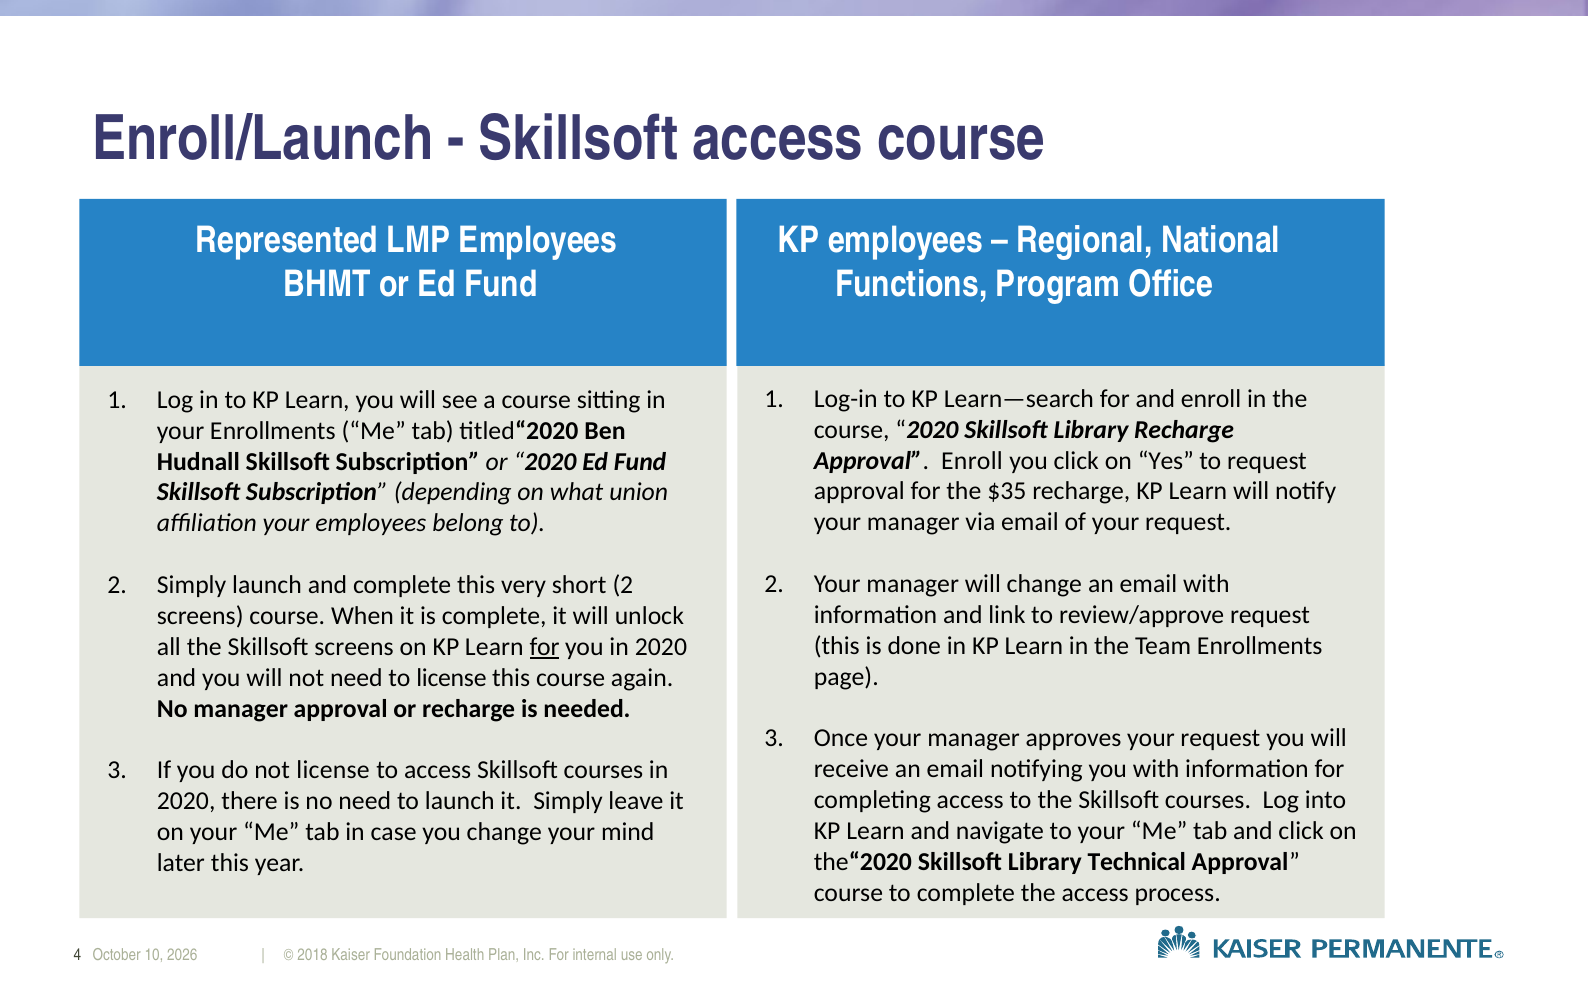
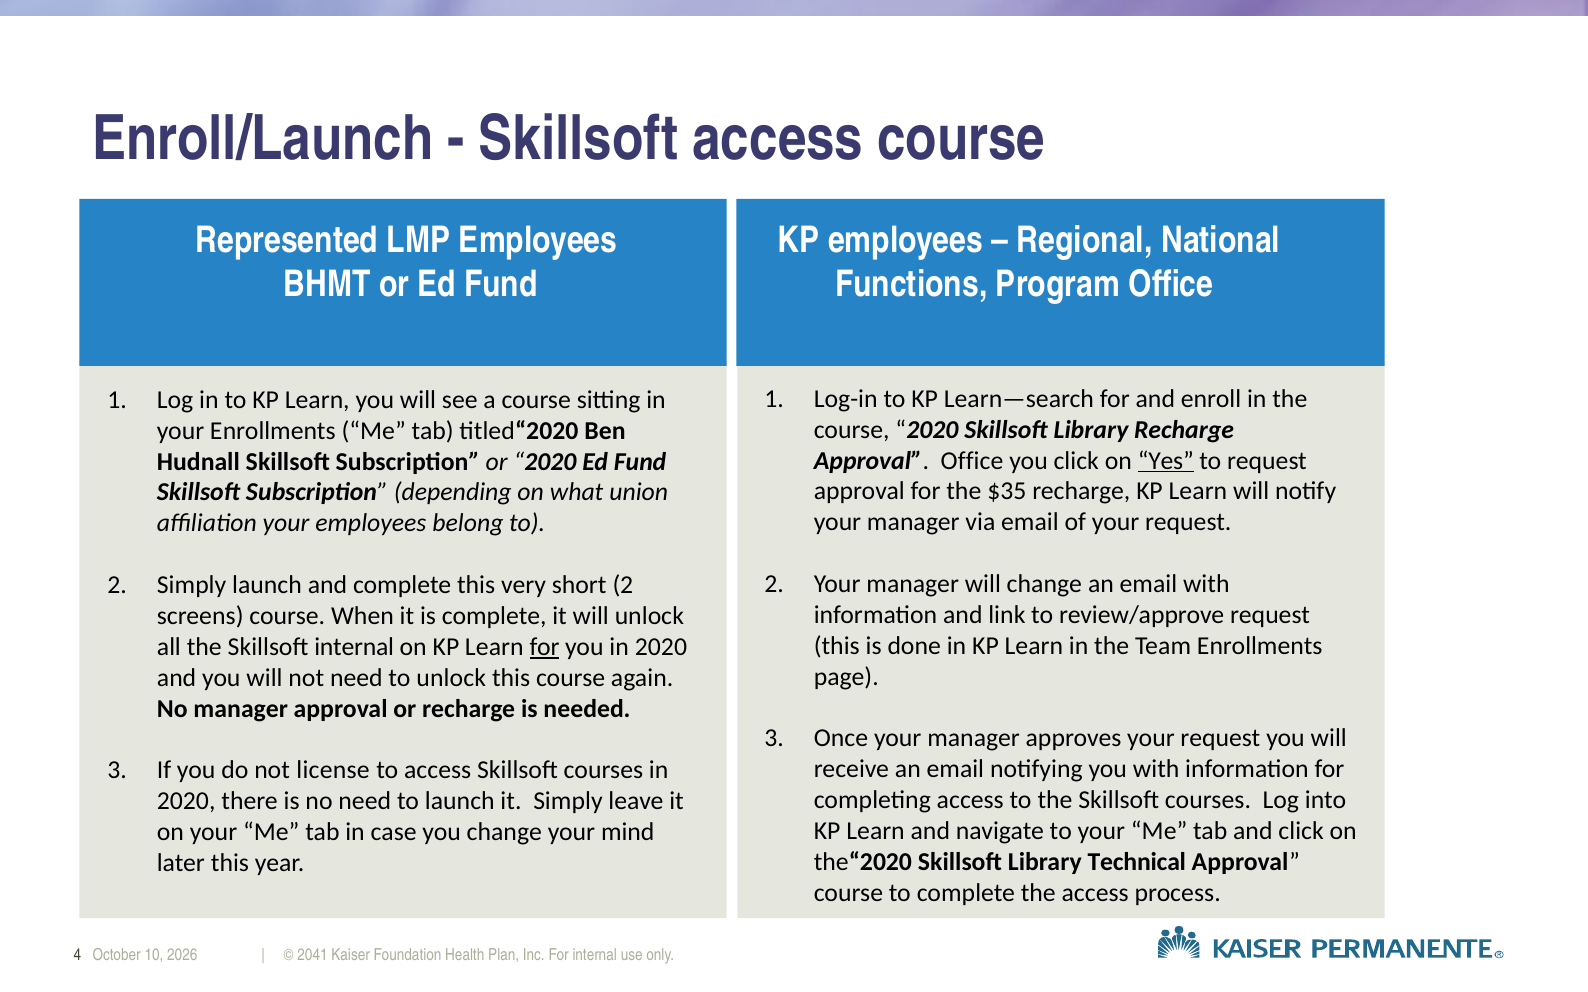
Approval Enroll: Enroll -> Office
Yes underline: none -> present
Skillsoft screens: screens -> internal
to license: license -> unlock
2018: 2018 -> 2041
